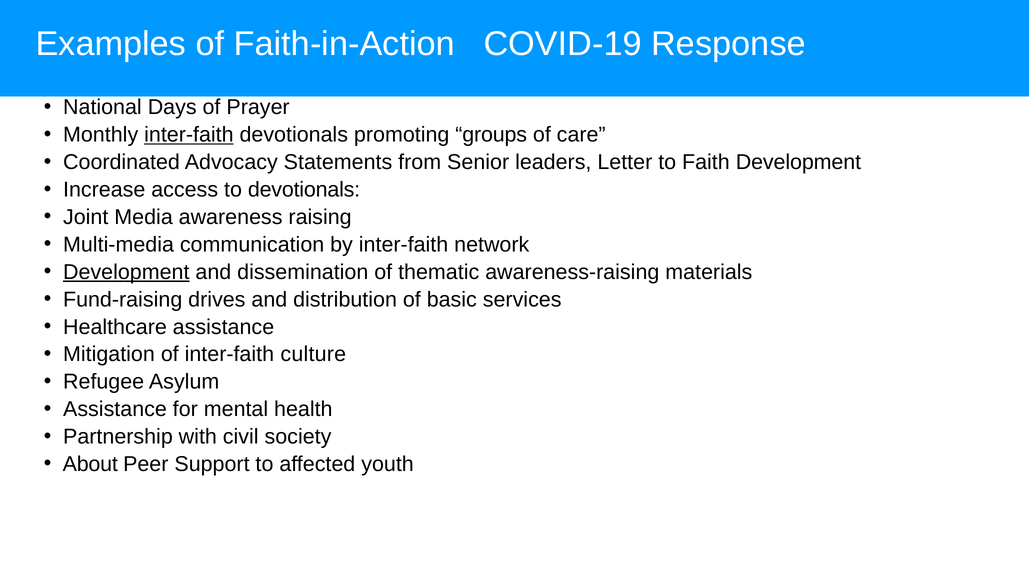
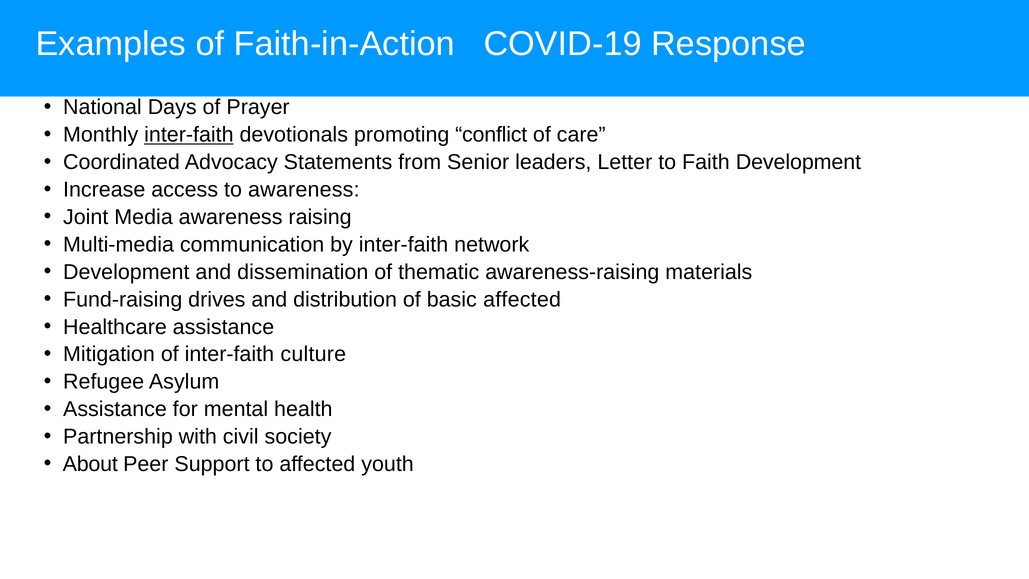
groups: groups -> conflict
to devotionals: devotionals -> awareness
Development at (126, 272) underline: present -> none
basic services: services -> affected
